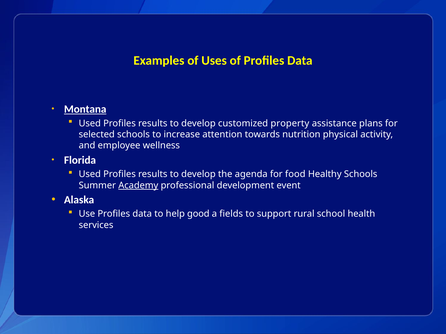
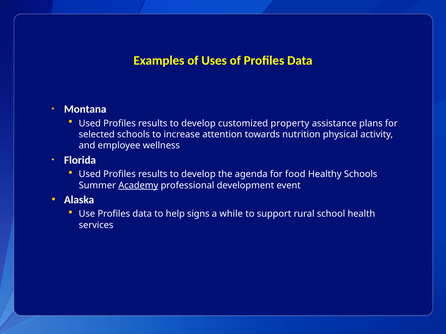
Montana underline: present -> none
good: good -> signs
fields: fields -> while
